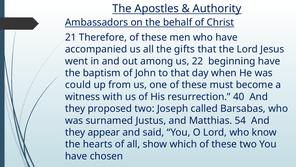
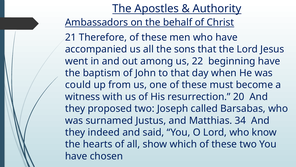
gifts: gifts -> sons
40: 40 -> 20
54: 54 -> 34
appear: appear -> indeed
